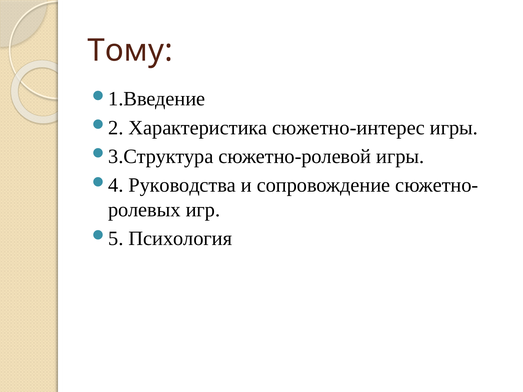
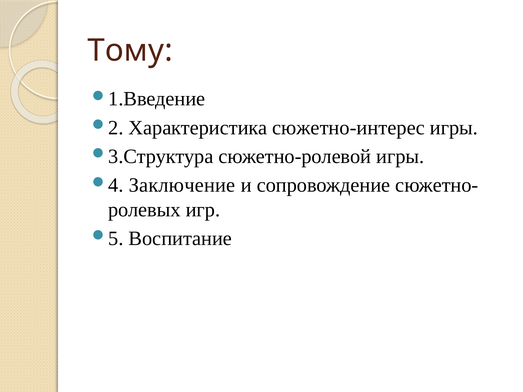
Руководства: Руководства -> Заключение
Психология: Психология -> Воспитание
